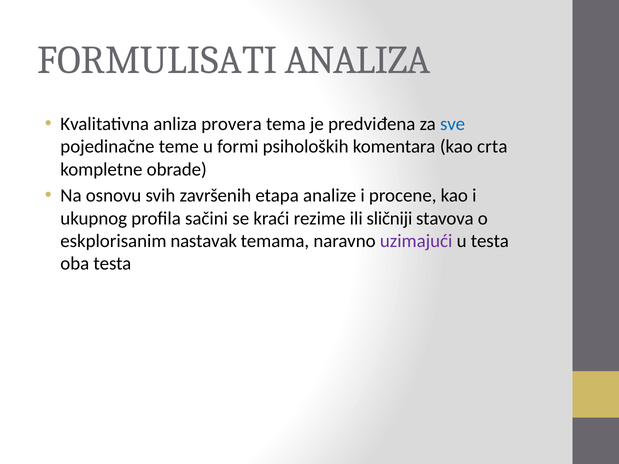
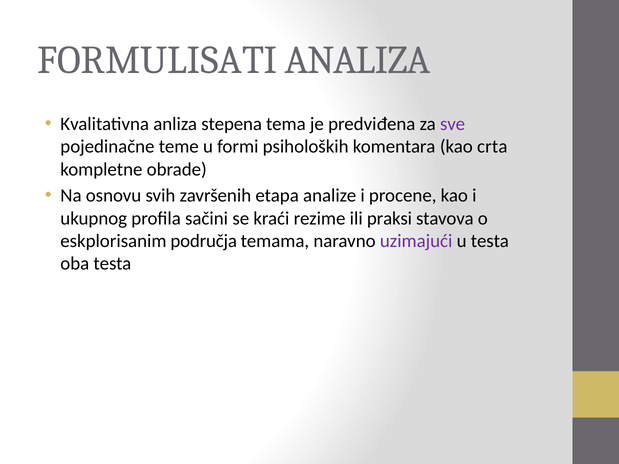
provera: provera -> stepena
sve colour: blue -> purple
sličniji: sličniji -> praksi
nastavak: nastavak -> područja
